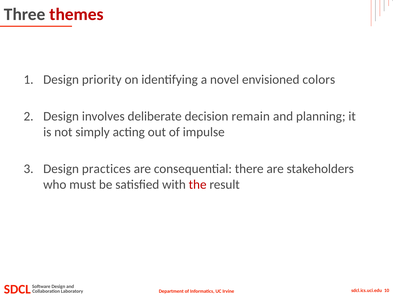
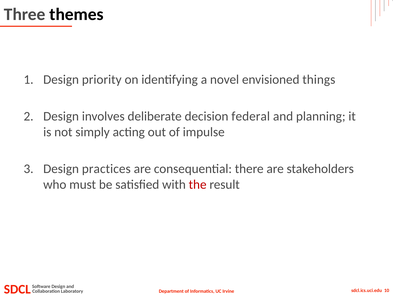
themes colour: red -> black
colors: colors -> things
remain: remain -> federal
